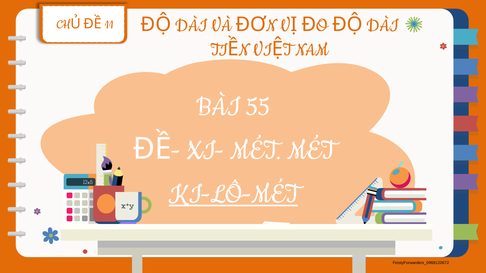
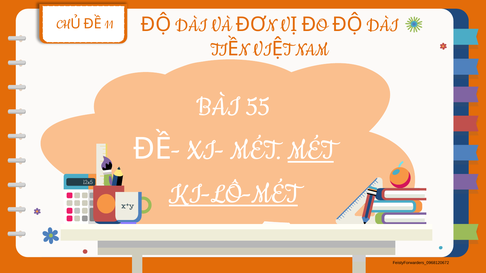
MÉT at (311, 149) underline: none -> present
